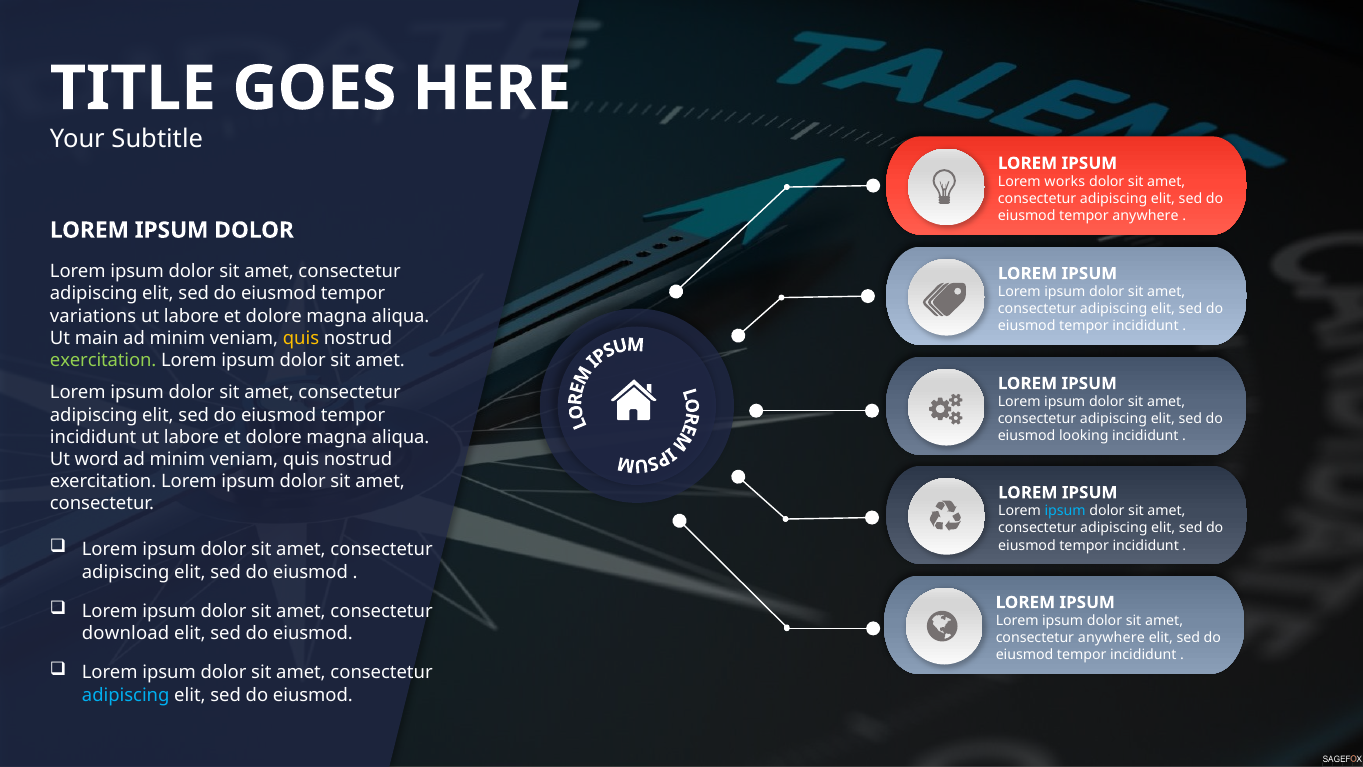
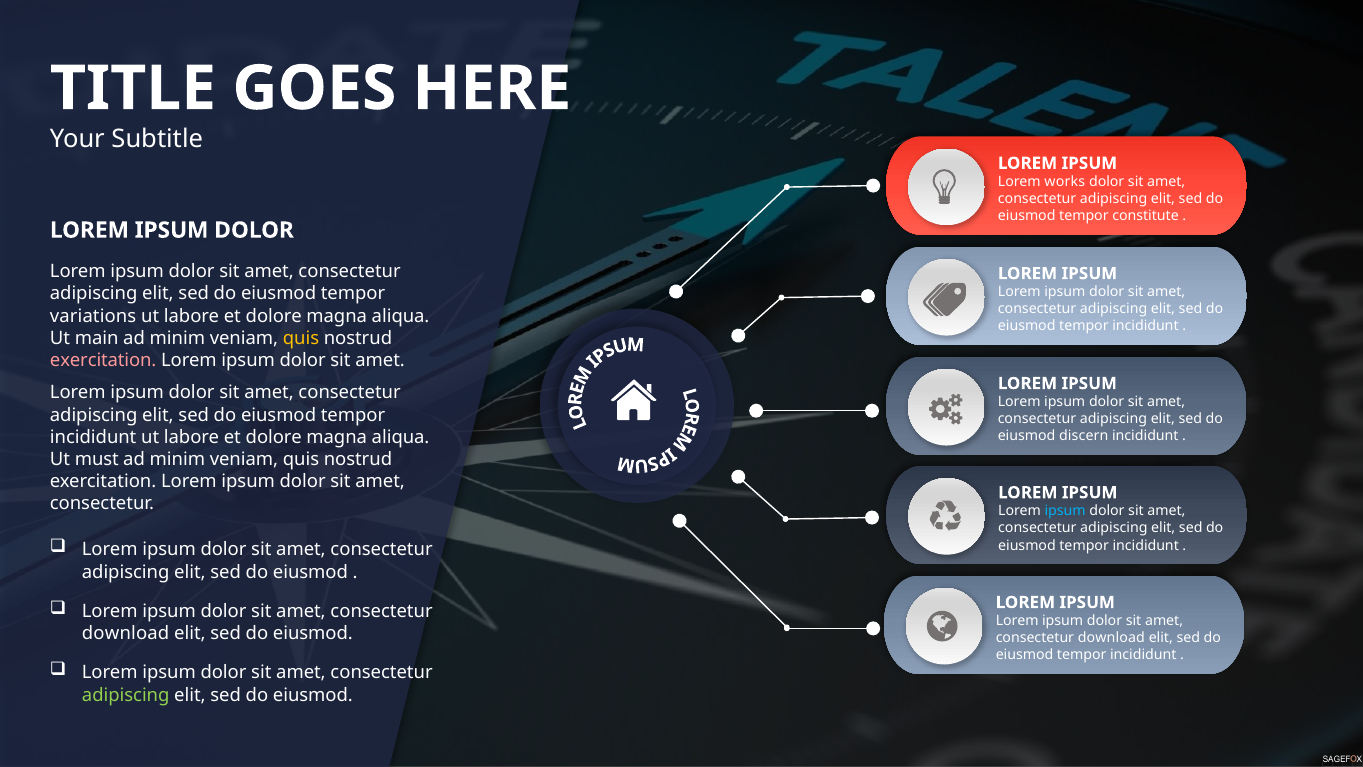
tempor anywhere: anywhere -> constitute
exercitation at (103, 360) colour: light green -> pink
looking: looking -> discern
word: word -> must
anywhere at (1111, 638): anywhere -> download
adipiscing at (126, 695) colour: light blue -> light green
